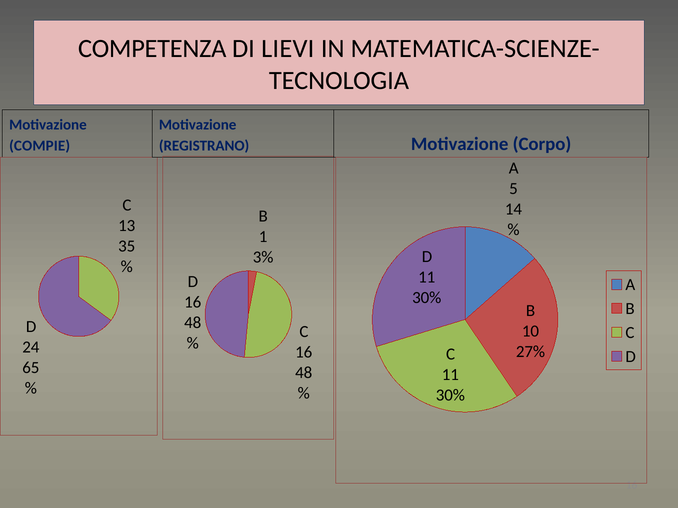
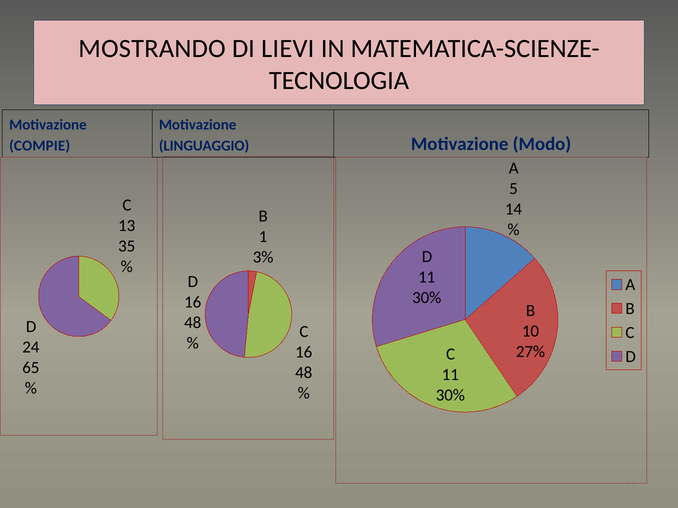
COMPETENZA: COMPETENZA -> MOSTRANDO
Corpo: Corpo -> Modo
REGISTRANO: REGISTRANO -> LINGUAGGIO
